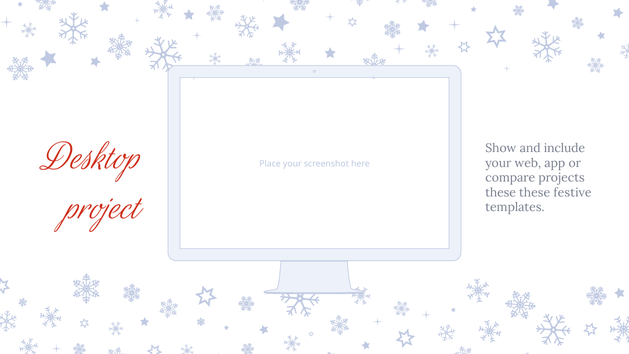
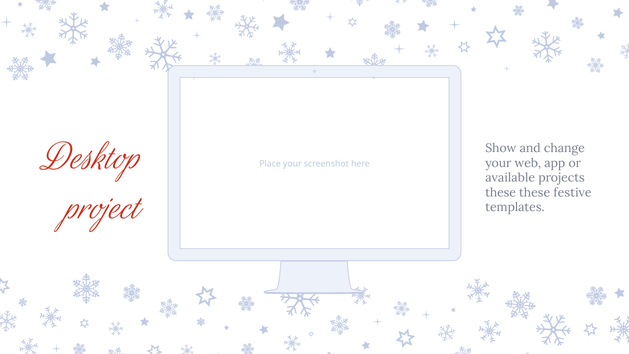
include: include -> change
compare: compare -> available
